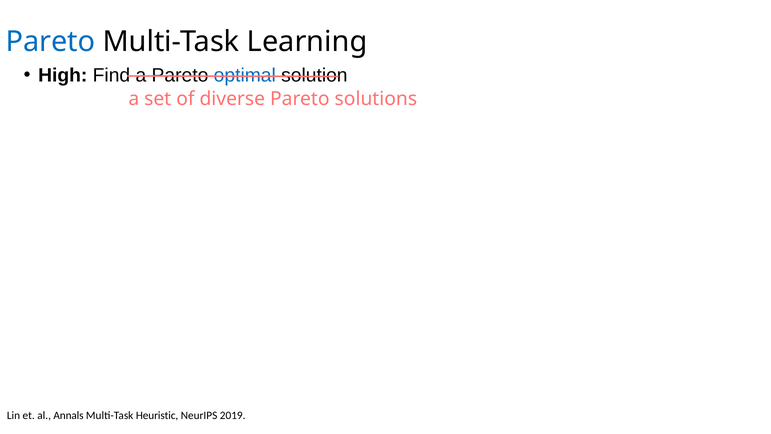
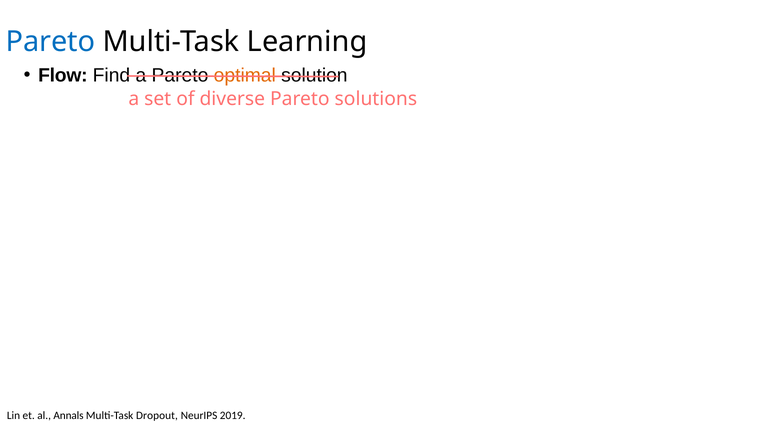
High: High -> Flow
optimal colour: blue -> orange
Heuristic: Heuristic -> Dropout
